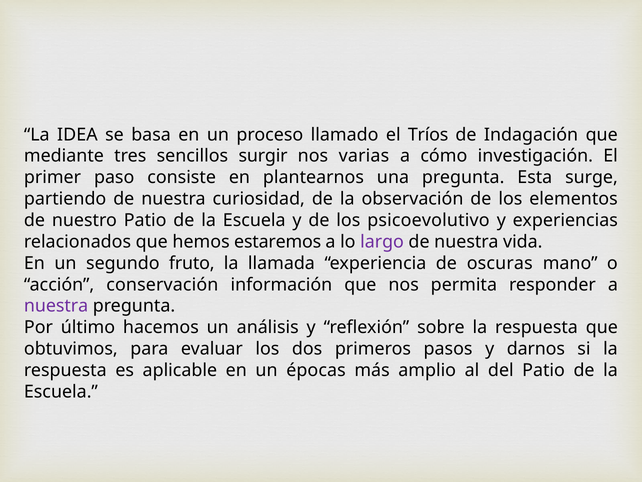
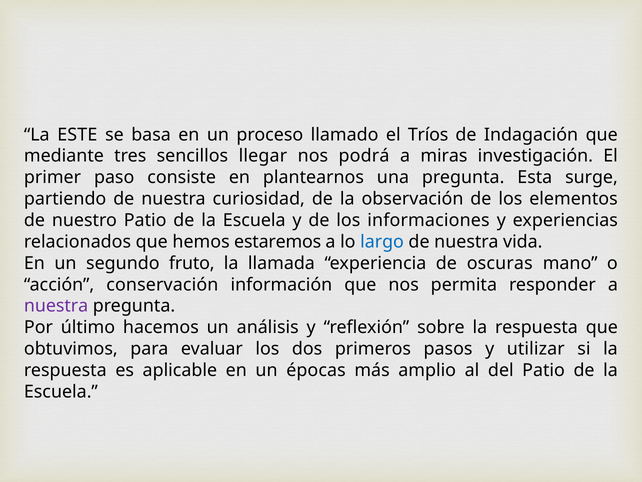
IDEA: IDEA -> ESTE
surgir: surgir -> llegar
varias: varias -> podrá
cómo: cómo -> miras
psicoevolutivo: psicoevolutivo -> informaciones
largo colour: purple -> blue
darnos: darnos -> utilizar
